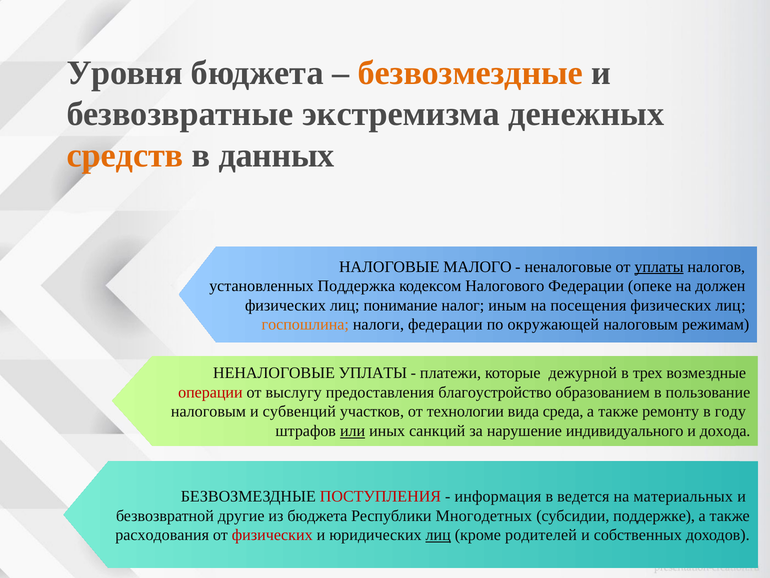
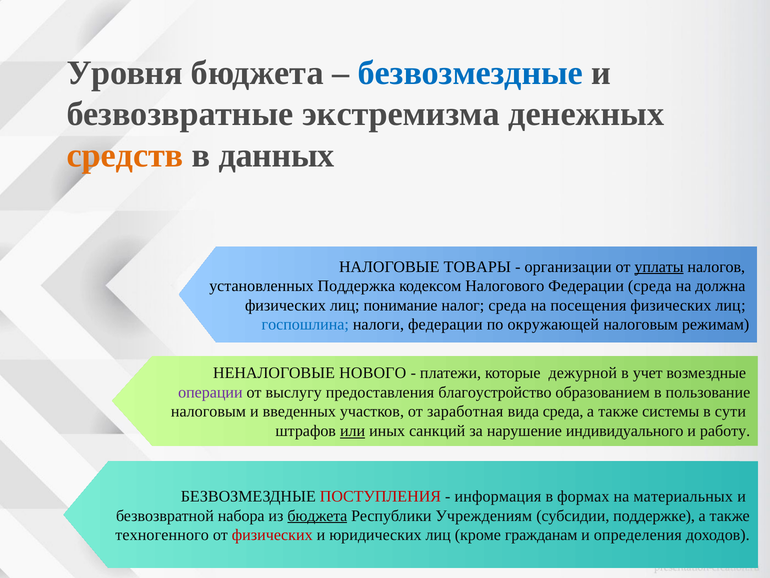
безвозмездные at (470, 73) colour: orange -> blue
МАЛОГО: МАЛОГО -> ТОВАРЫ
неналоговые at (568, 267): неналоговые -> организации
Федерации опеке: опеке -> среда
должен: должен -> должна
налог иным: иным -> среда
госпошлина colour: orange -> blue
НЕНАЛОГОВЫЕ УПЛАТЫ: УПЛАТЫ -> НОВОГО
трех: трех -> учет
операции colour: red -> purple
субвенций: субвенций -> введенных
технологии: технологии -> заработная
ремонту: ремонту -> системы
году: году -> сути
дохода: дохода -> работу
ведется: ведется -> формах
другие: другие -> набора
бюджета at (317, 515) underline: none -> present
Многодетных: Многодетных -> Учреждениям
расходования: расходования -> техногенного
лиц at (438, 535) underline: present -> none
родителей: родителей -> гражданам
собственных: собственных -> определения
